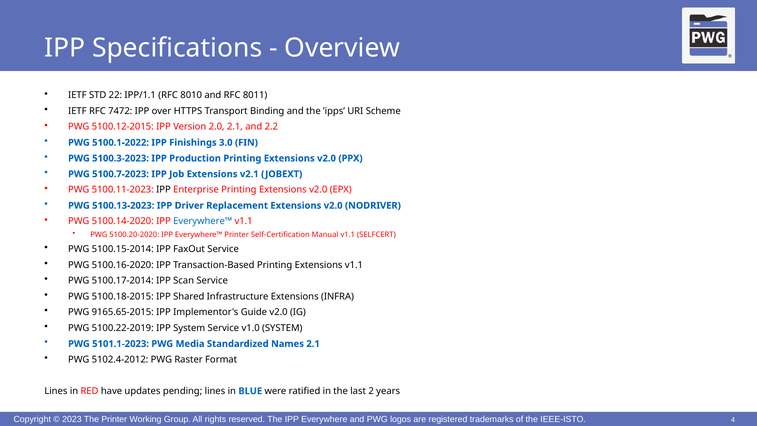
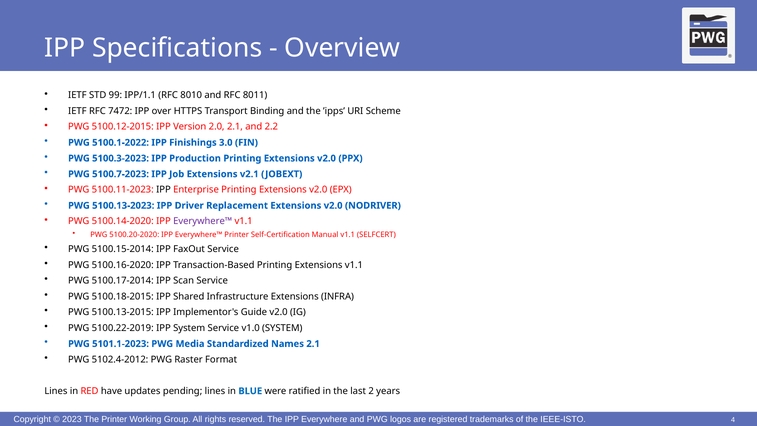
22: 22 -> 99
Everywhere™ at (203, 221) colour: blue -> purple
9165.65-2015: 9165.65-2015 -> 5100.13-2015
